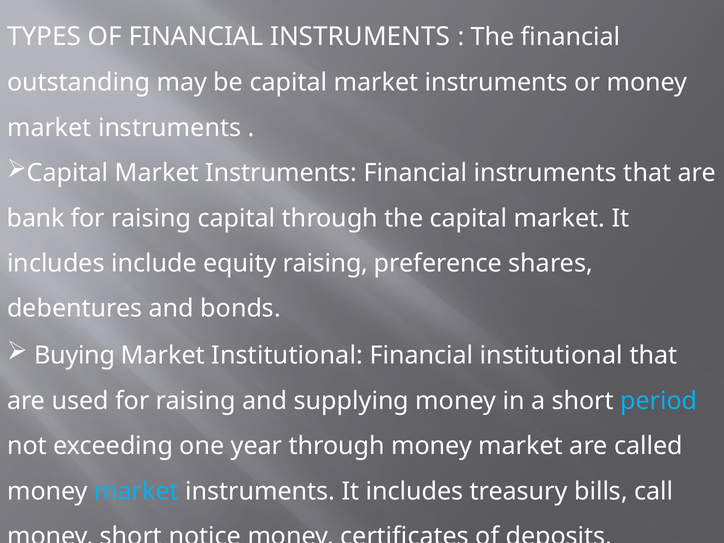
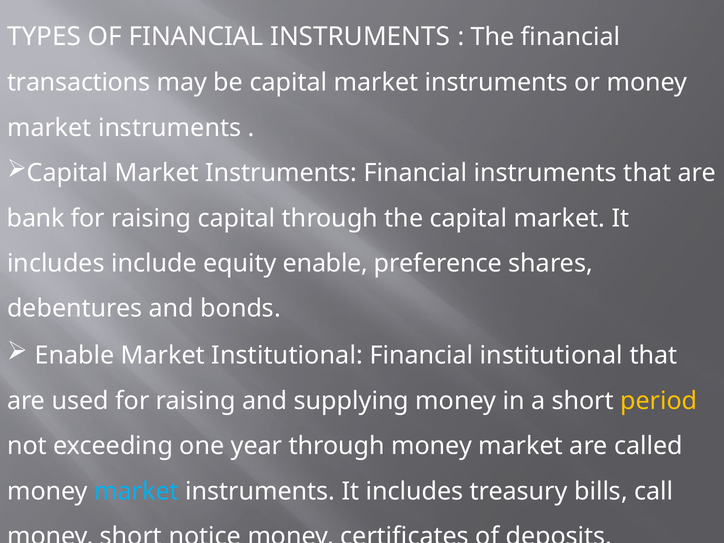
outstanding: outstanding -> transactions
equity raising: raising -> enable
Buying at (75, 356): Buying -> Enable
period colour: light blue -> yellow
